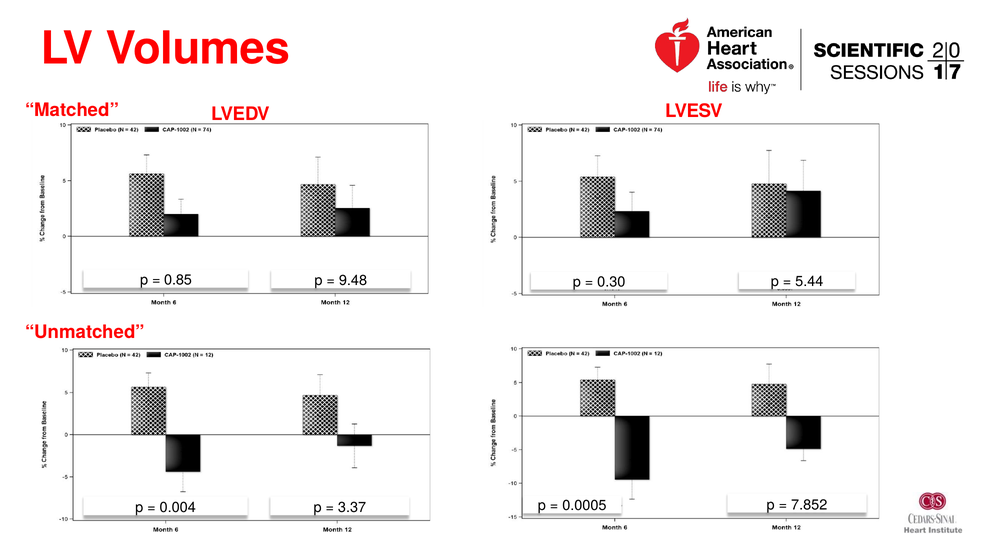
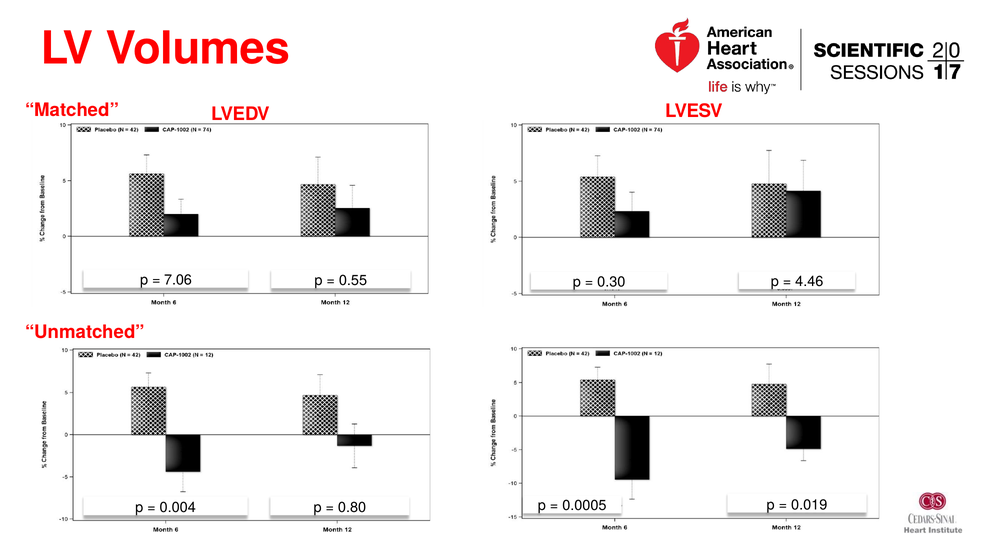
0.85: 0.85 -> 7.06
9.48: 9.48 -> 0.55
5.44: 5.44 -> 4.46
3.37: 3.37 -> 0.80
7.852: 7.852 -> 0.019
